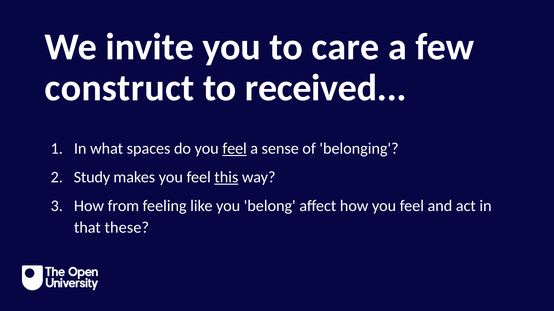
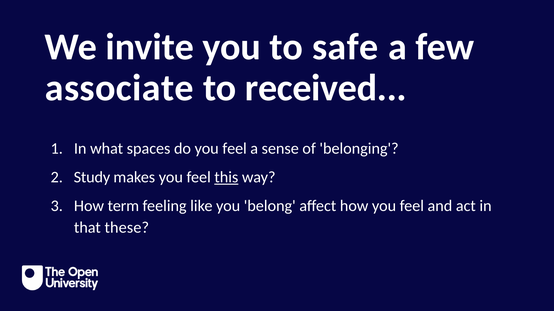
care: care -> safe
construct: construct -> associate
feel at (235, 149) underline: present -> none
from: from -> term
